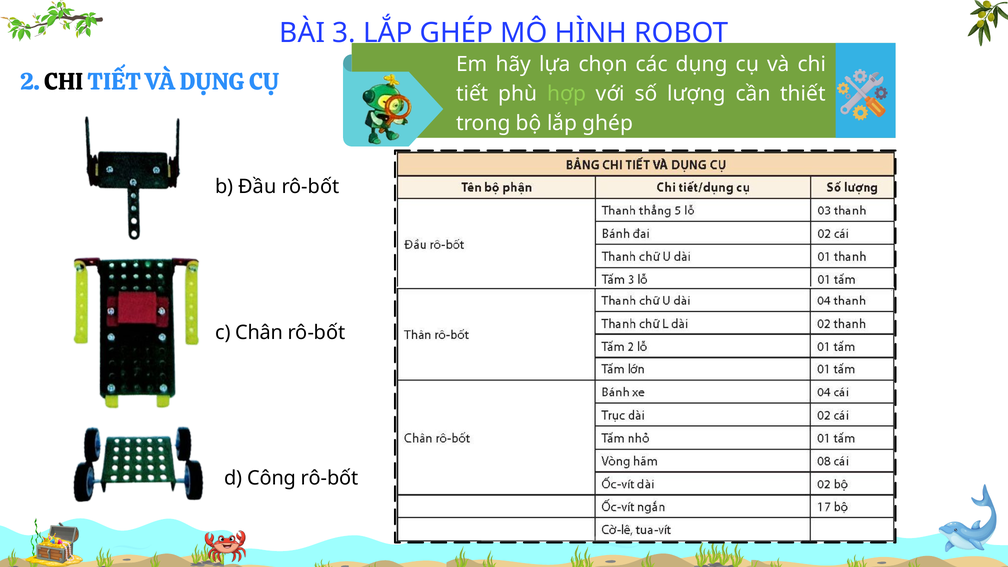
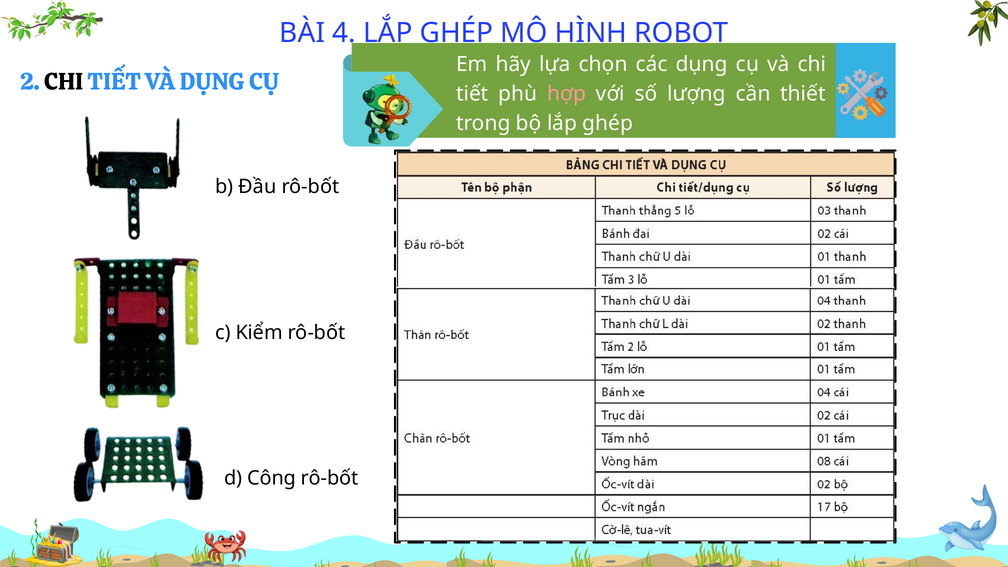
3: 3 -> 4
hợp colour: light green -> pink
Chân: Chân -> Kiểm
